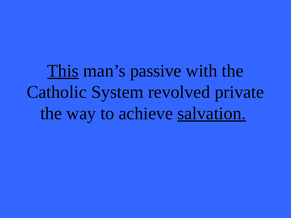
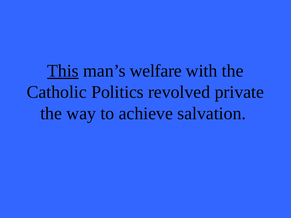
passive: passive -> welfare
System: System -> Politics
salvation underline: present -> none
